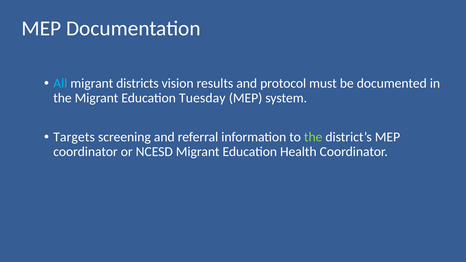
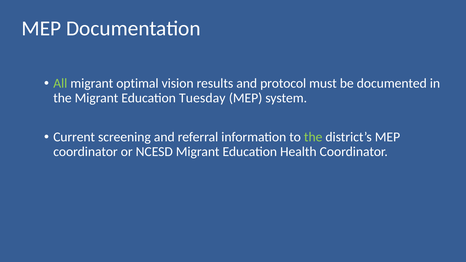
All colour: light blue -> light green
districts: districts -> optimal
Targets: Targets -> Current
